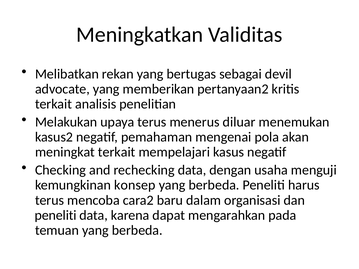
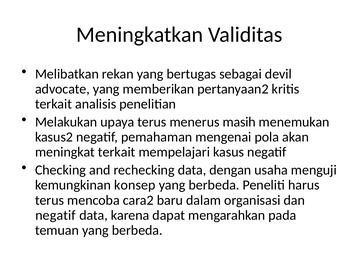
diluar: diluar -> masih
peneliti at (56, 215): peneliti -> negatif
